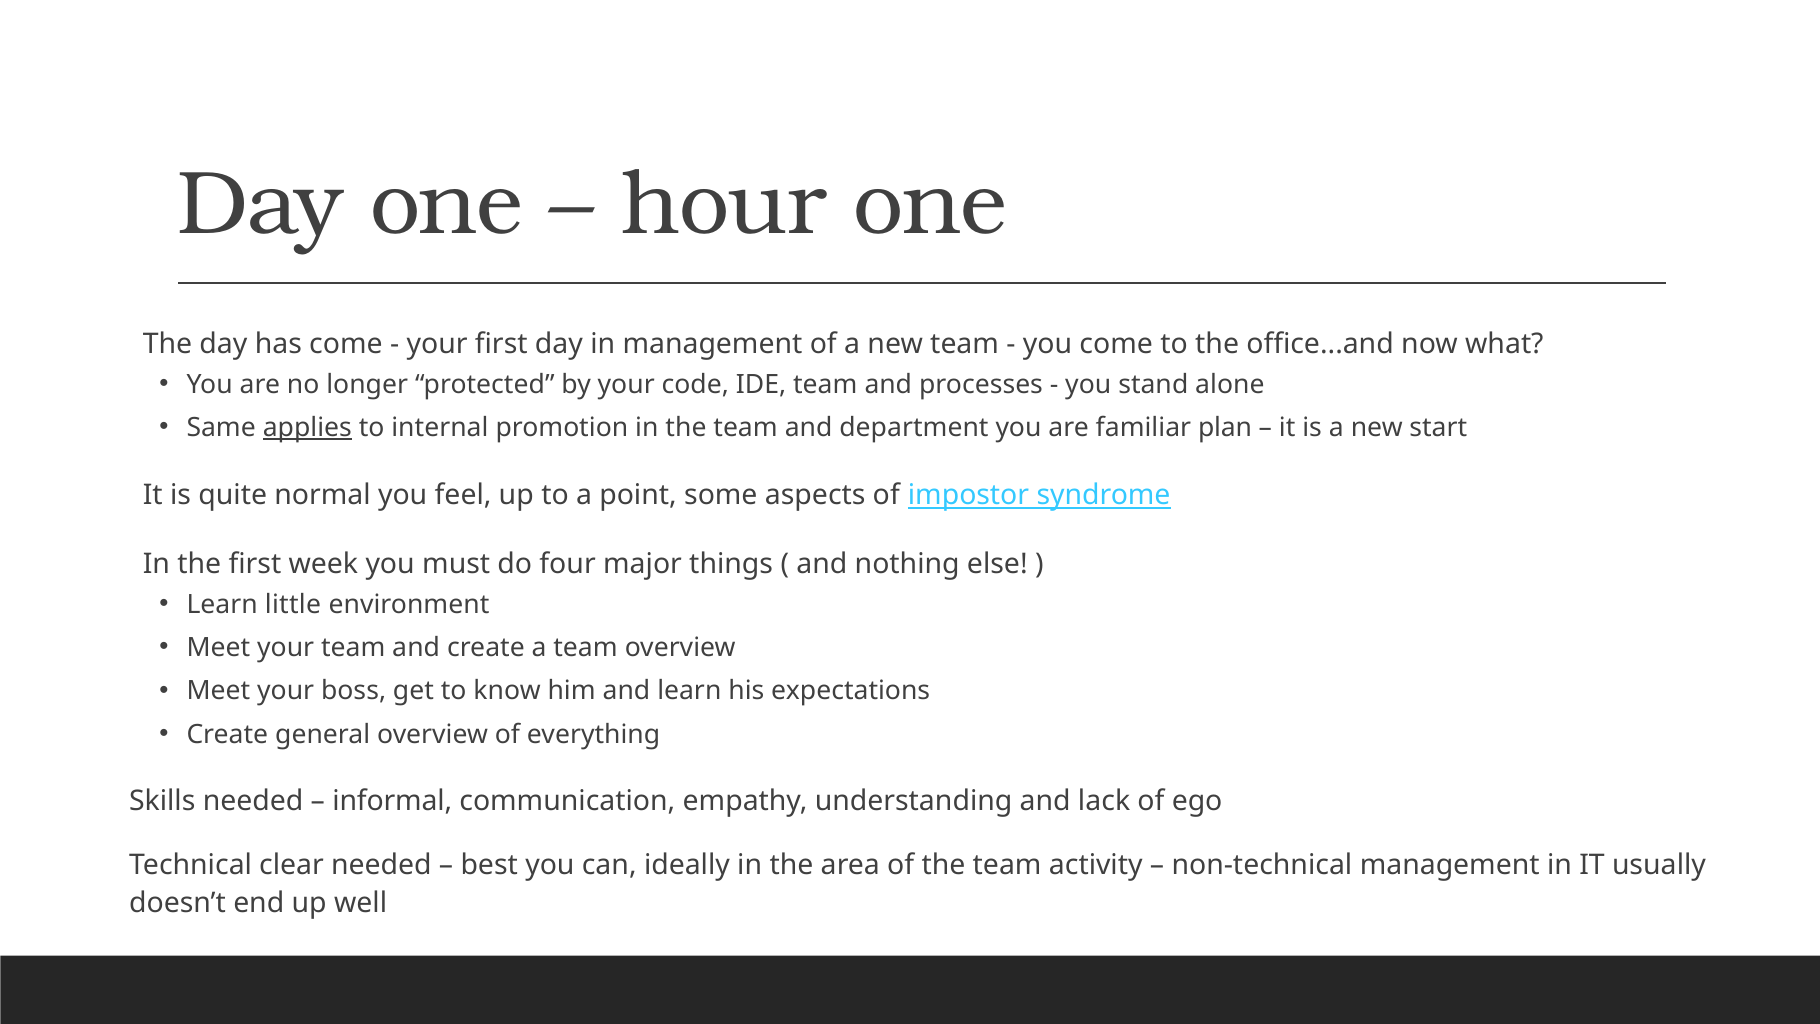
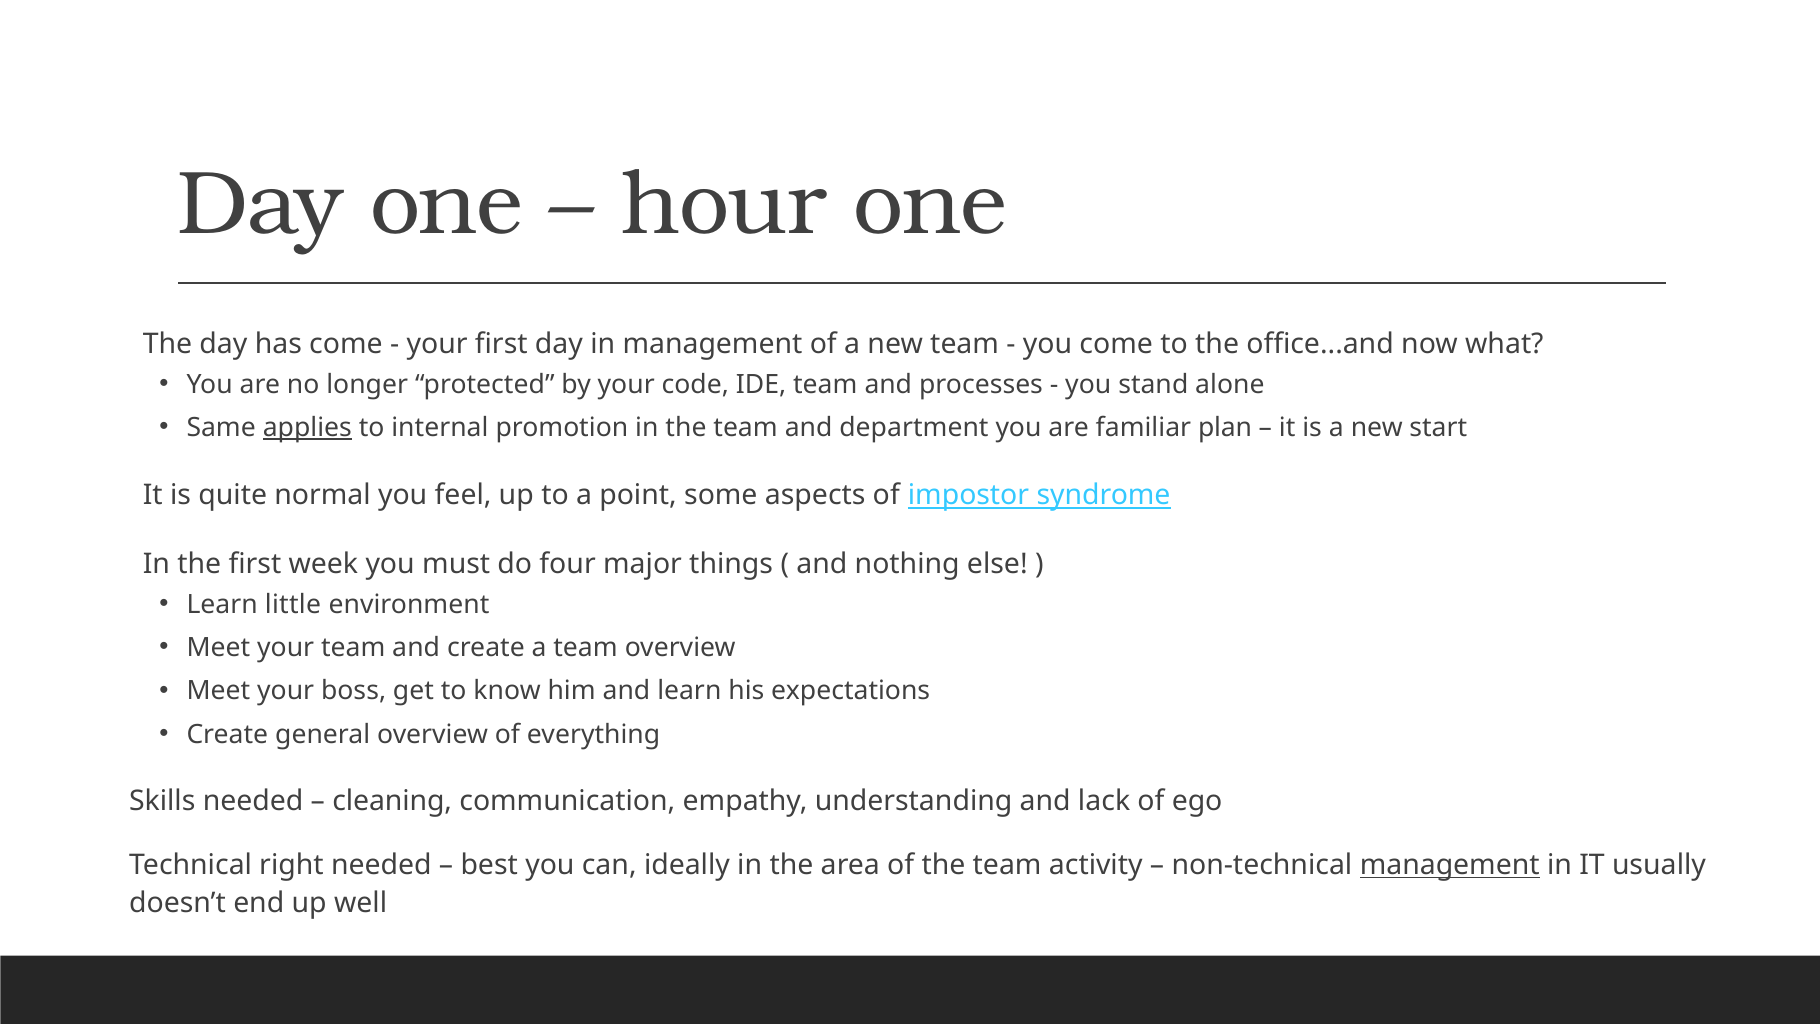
informal: informal -> cleaning
clear: clear -> right
management at (1450, 865) underline: none -> present
